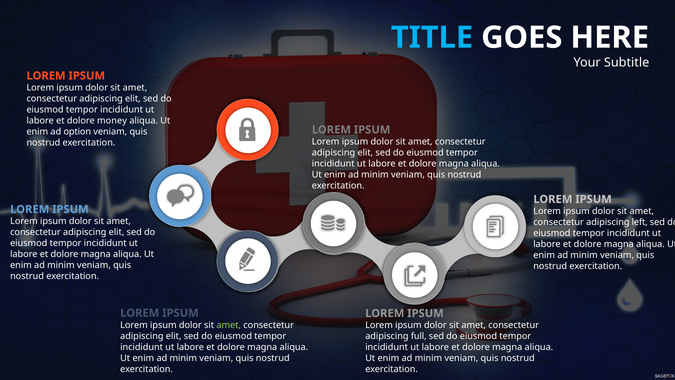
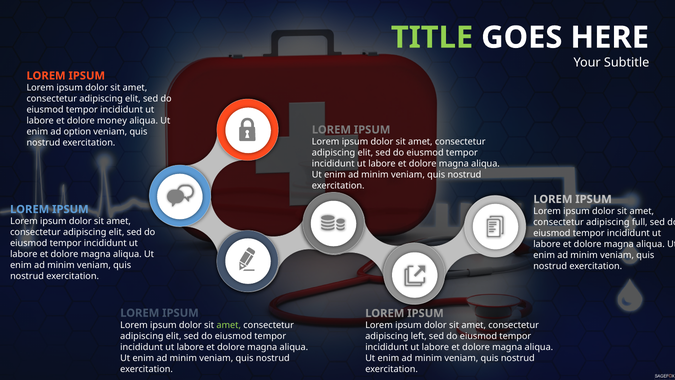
TITLE colour: light blue -> light green
left: left -> full
full: full -> left
